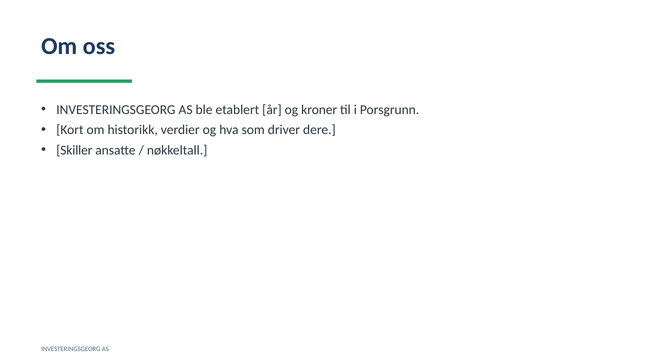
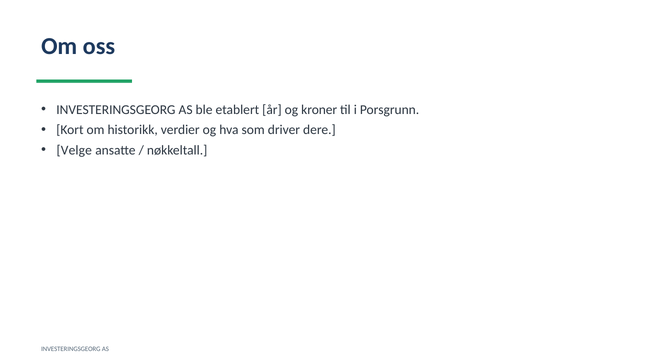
Skiller: Skiller -> Velge
